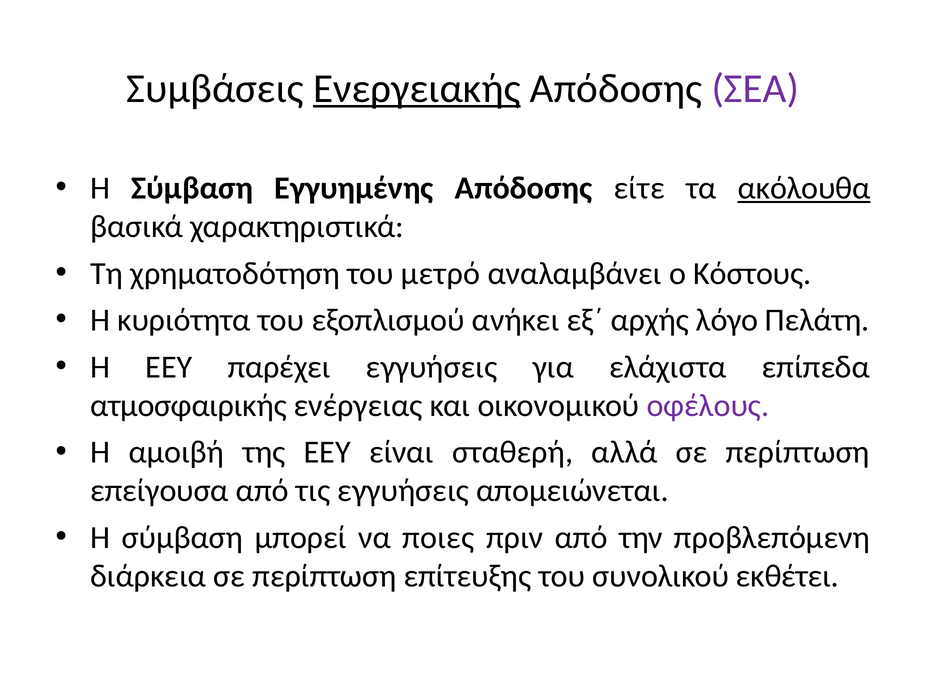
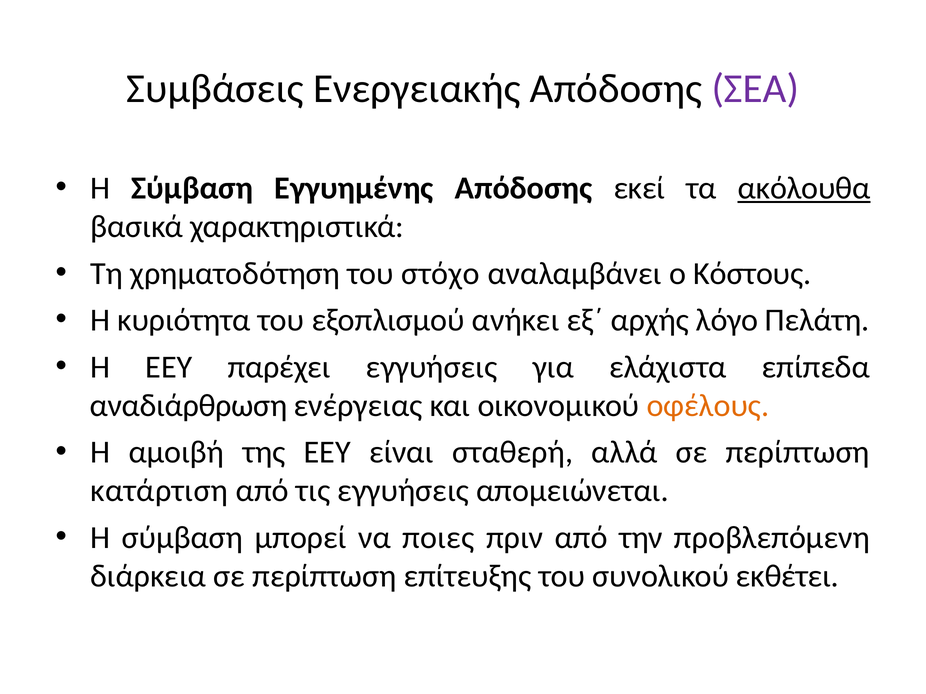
Ενεργειακής underline: present -> none
είτε: είτε -> εκεί
μετρό: μετρό -> στόχο
ατμοσφαιρικής: ατμοσφαιρικής -> αναδιάρθρωση
οφέλους colour: purple -> orange
επείγουσα: επείγουσα -> κατάρτιση
